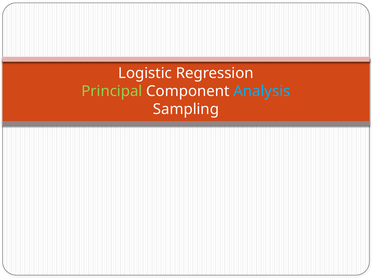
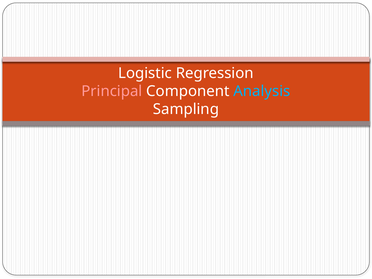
Principal colour: light green -> pink
